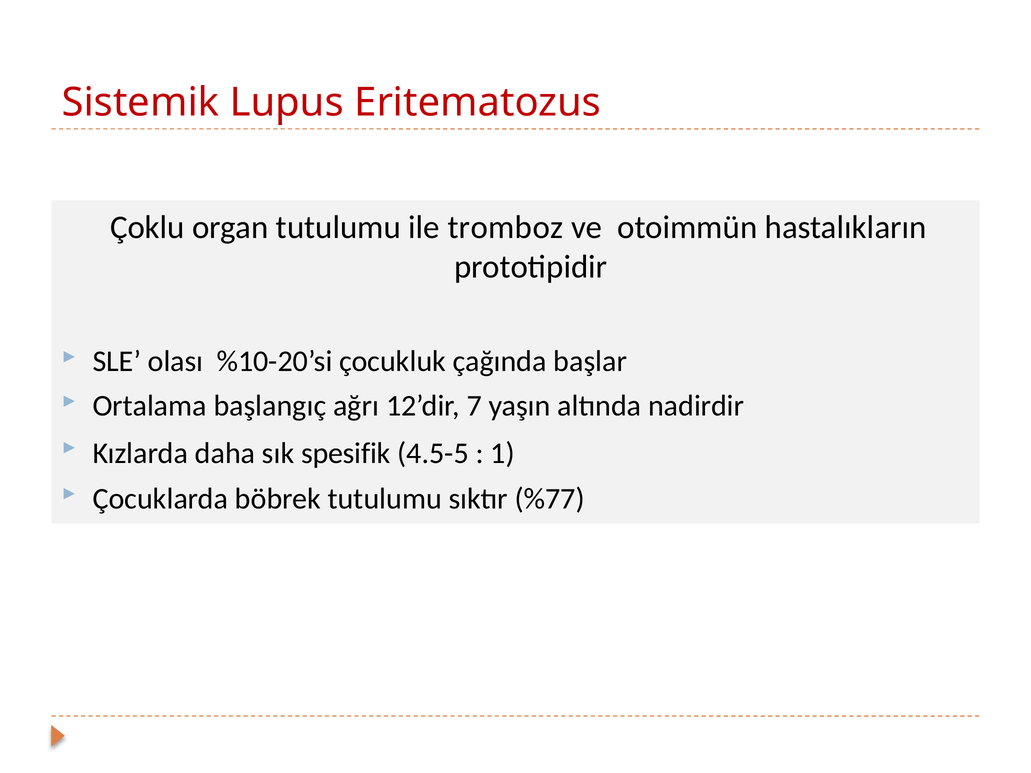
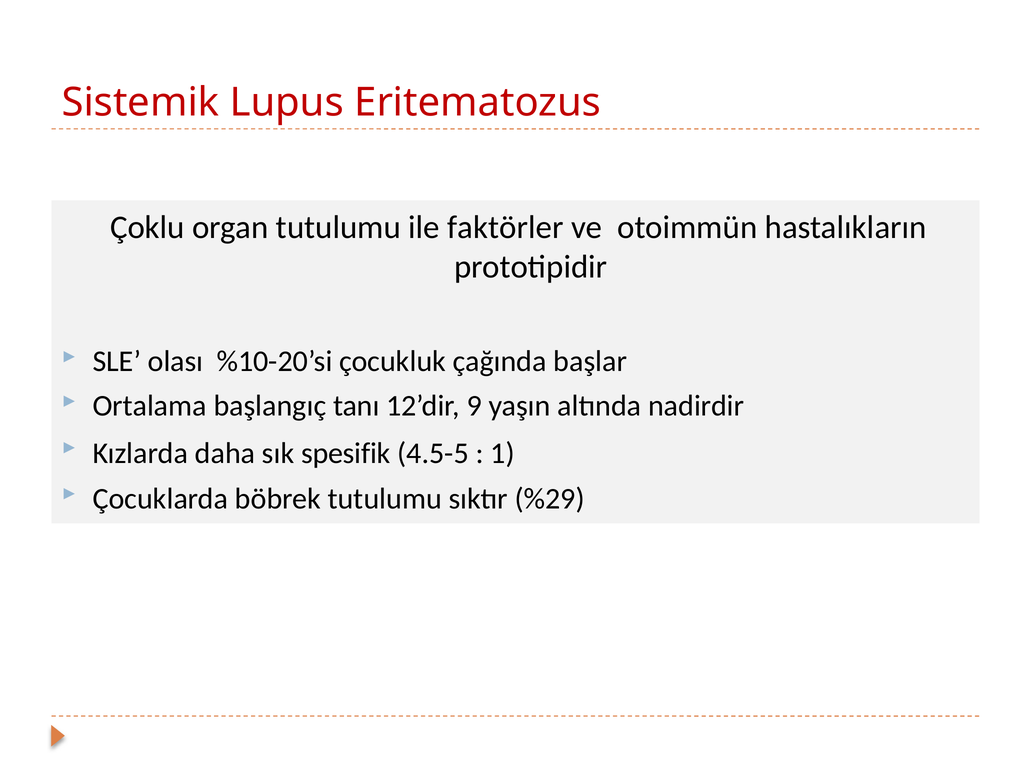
tromboz: tromboz -> faktörler
ağrı: ağrı -> tanı
7: 7 -> 9
%77: %77 -> %29
